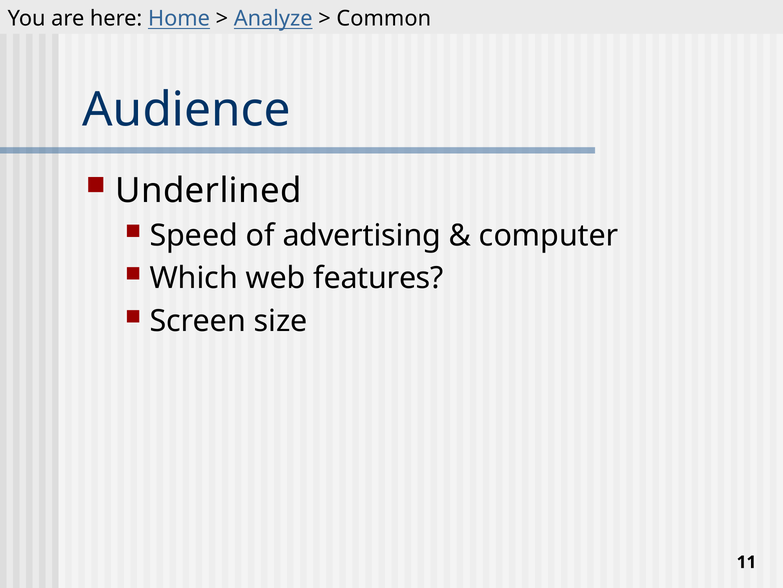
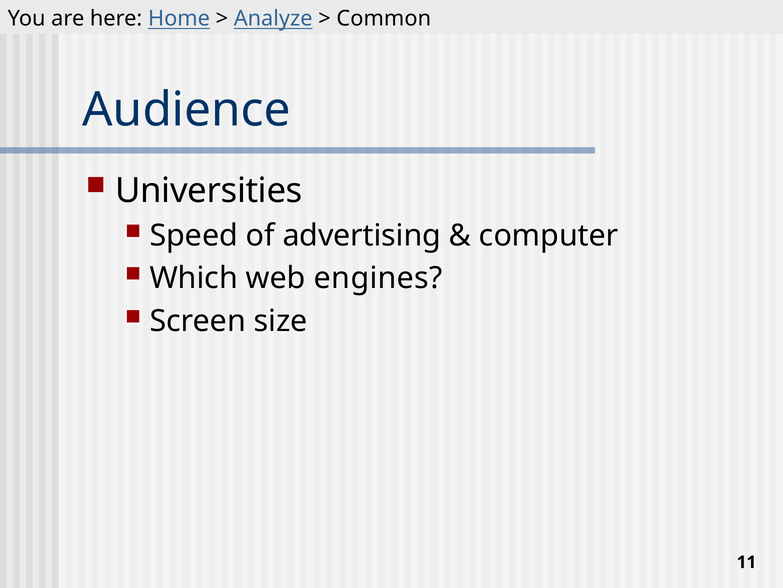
Underlined: Underlined -> Universities
features: features -> engines
